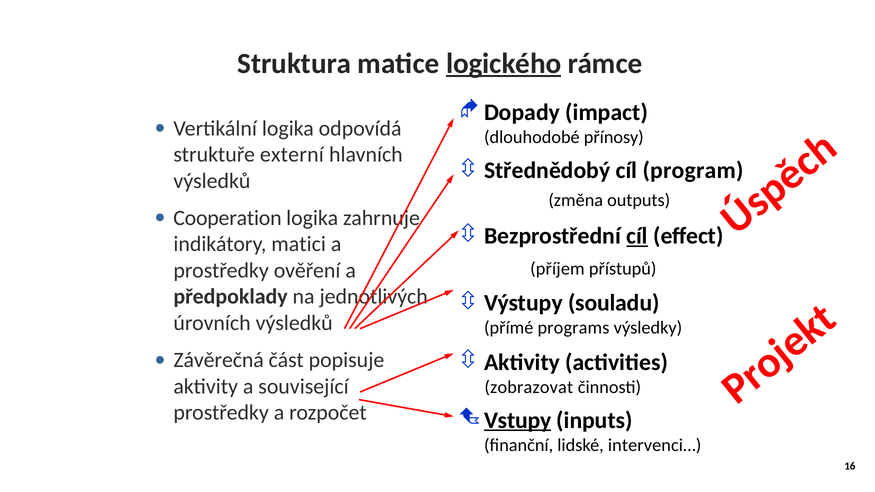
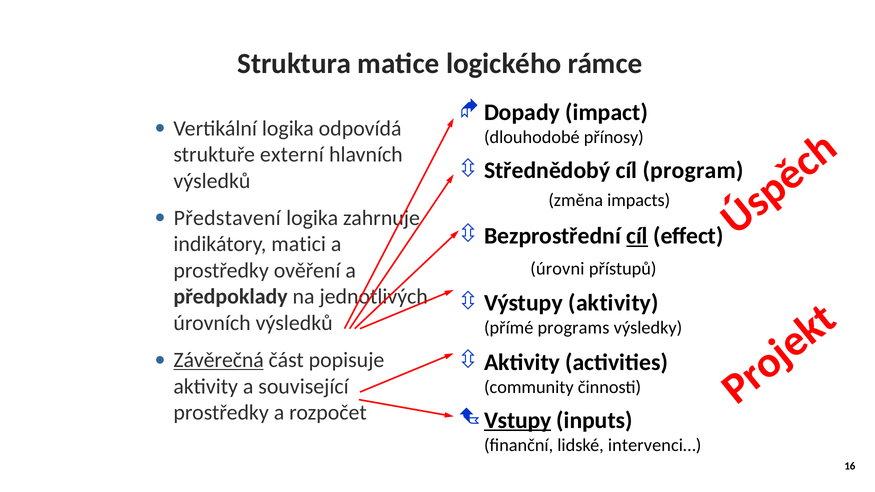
logického underline: present -> none
outputs: outputs -> impacts
Cooperation: Cooperation -> Představení
příjem: příjem -> úrovni
Výstupy souladu: souladu -> aktivity
Závěrečná underline: none -> present
zobrazovat: zobrazovat -> community
